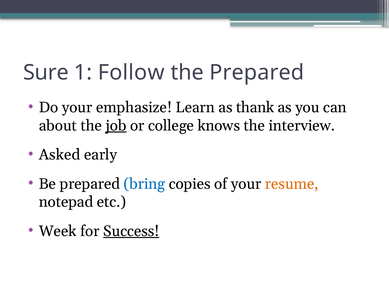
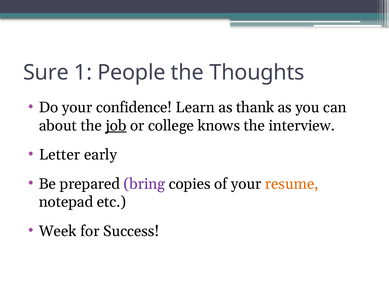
Follow: Follow -> People
the Prepared: Prepared -> Thoughts
emphasize: emphasize -> confidence
Asked: Asked -> Letter
bring colour: blue -> purple
Success underline: present -> none
